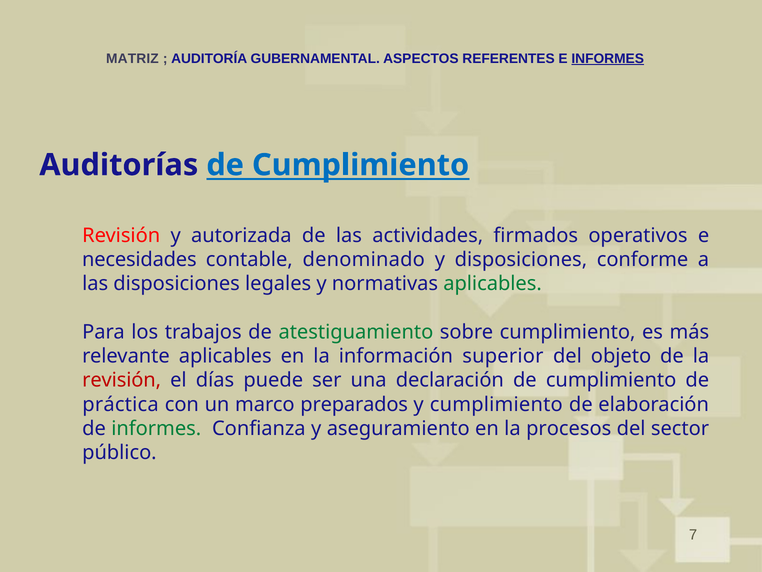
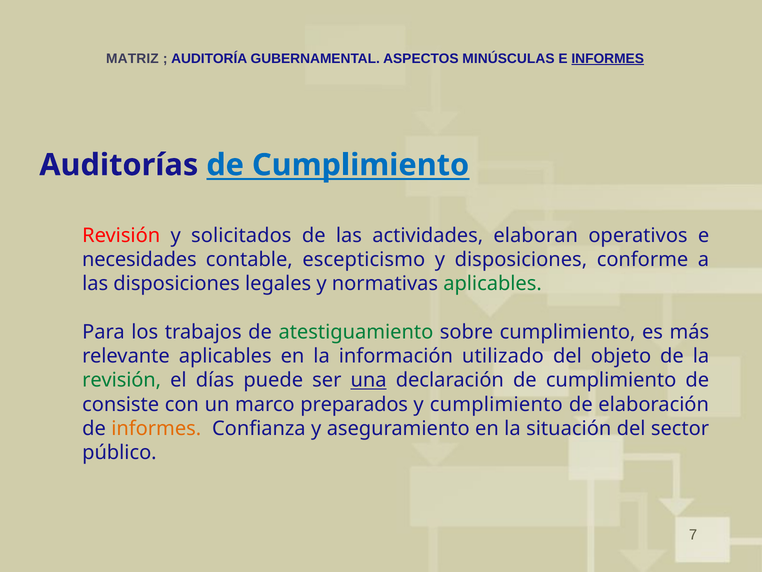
REFERENTES: REFERENTES -> MINÚSCULAS
autorizada: autorizada -> solicitados
firmados: firmados -> elaboran
denominado: denominado -> escepticismo
superior: superior -> utilizado
revisión at (122, 380) colour: red -> green
una underline: none -> present
práctica: práctica -> consiste
informes at (156, 428) colour: green -> orange
procesos: procesos -> situación
